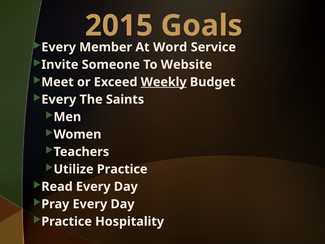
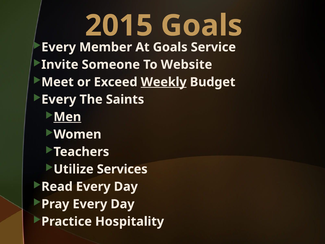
Word at (170, 47): Word -> Goals
Men underline: none -> present
Utilize Practice: Practice -> Services
